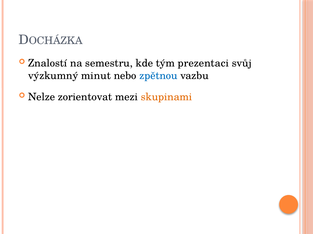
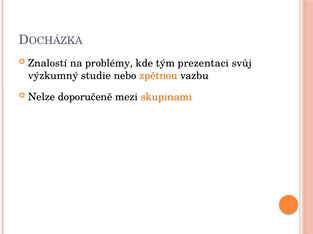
semestru: semestru -> problémy
minut: minut -> studie
zpětnou colour: blue -> orange
zorientovat: zorientovat -> doporučeně
